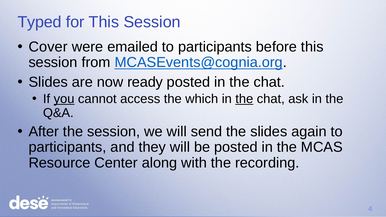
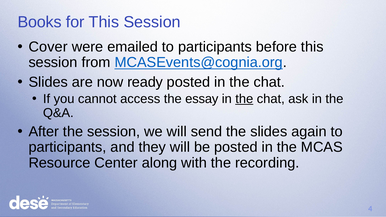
Typed: Typed -> Books
you underline: present -> none
which: which -> essay
